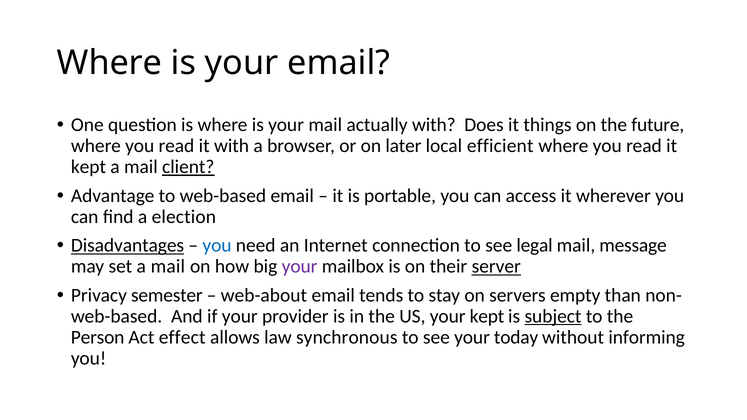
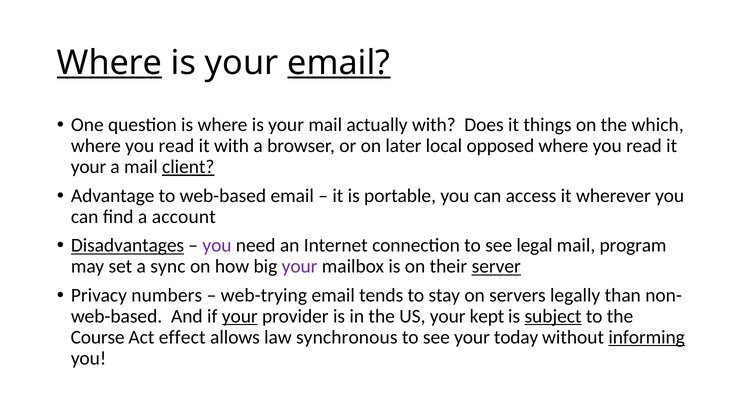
Where at (110, 63) underline: none -> present
email at (339, 63) underline: none -> present
future: future -> which
efficient: efficient -> opposed
kept at (88, 167): kept -> your
election: election -> account
you at (217, 246) colour: blue -> purple
message: message -> program
set a mail: mail -> sync
semester: semester -> numbers
web-about: web-about -> web-trying
empty: empty -> legally
your at (240, 316) underline: none -> present
Person: Person -> Course
informing underline: none -> present
